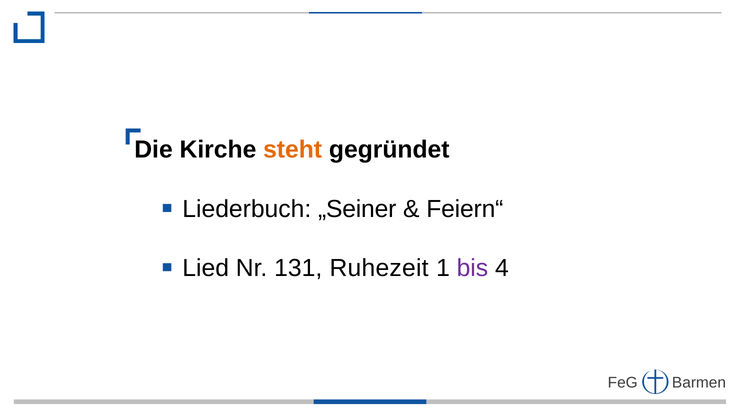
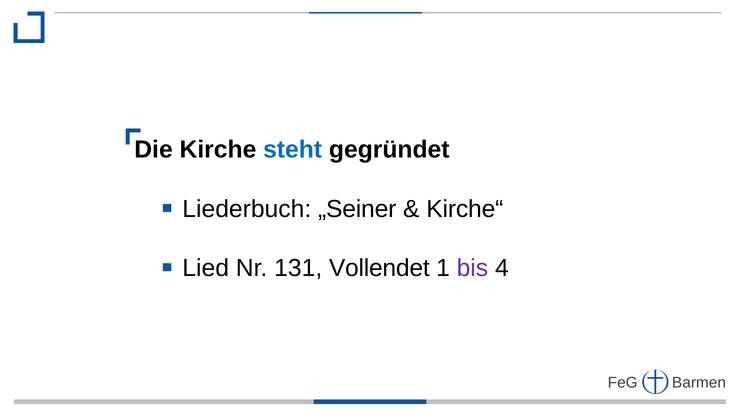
steht colour: orange -> blue
Feiern“: Feiern“ -> Kirche“
Ruhezeit: Ruhezeit -> Vollendet
